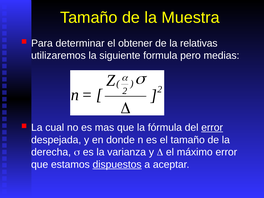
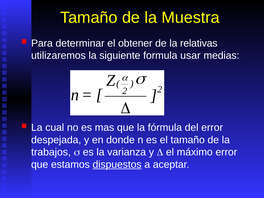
pero: pero -> usar
error at (212, 128) underline: present -> none
derecha: derecha -> trabajos
